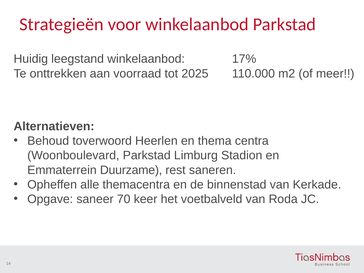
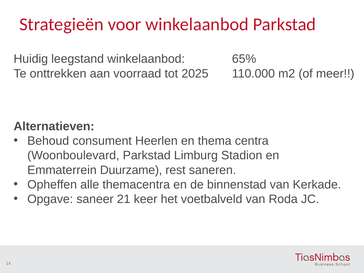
17%: 17% -> 65%
toverwoord: toverwoord -> consument
70: 70 -> 21
